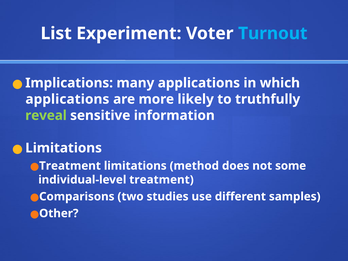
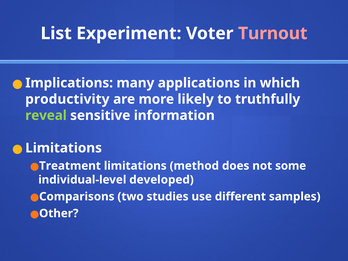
Turnout colour: light blue -> pink
applications at (67, 99): applications -> productivity
individual-level treatment: treatment -> developed
